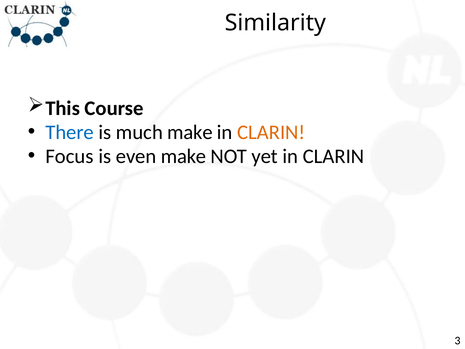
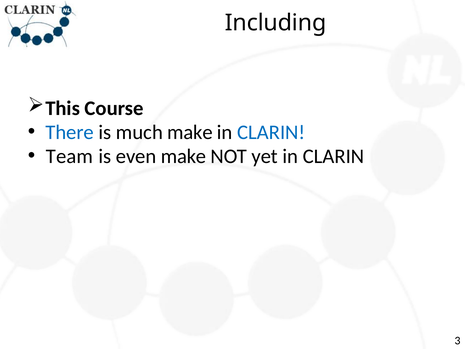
Similarity: Similarity -> Including
CLARIN at (271, 132) colour: orange -> blue
Focus: Focus -> Team
